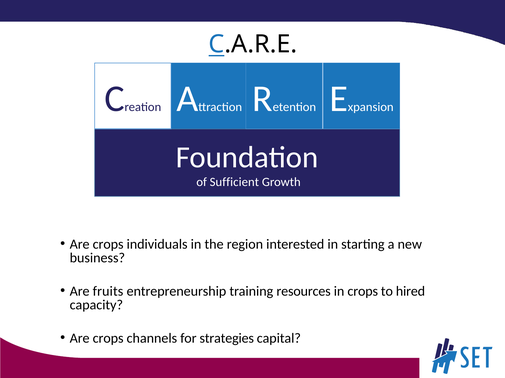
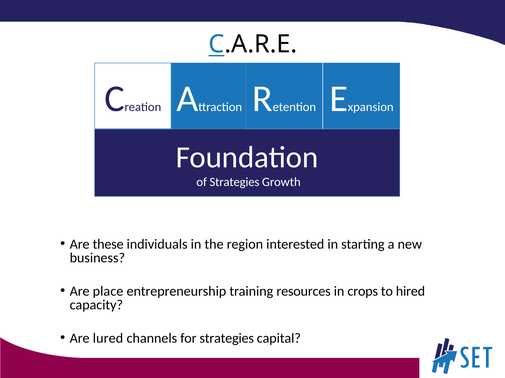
of Sufficient: Sufficient -> Strategies
crops at (108, 245): crops -> these
fruits: fruits -> place
crops at (108, 339): crops -> lured
